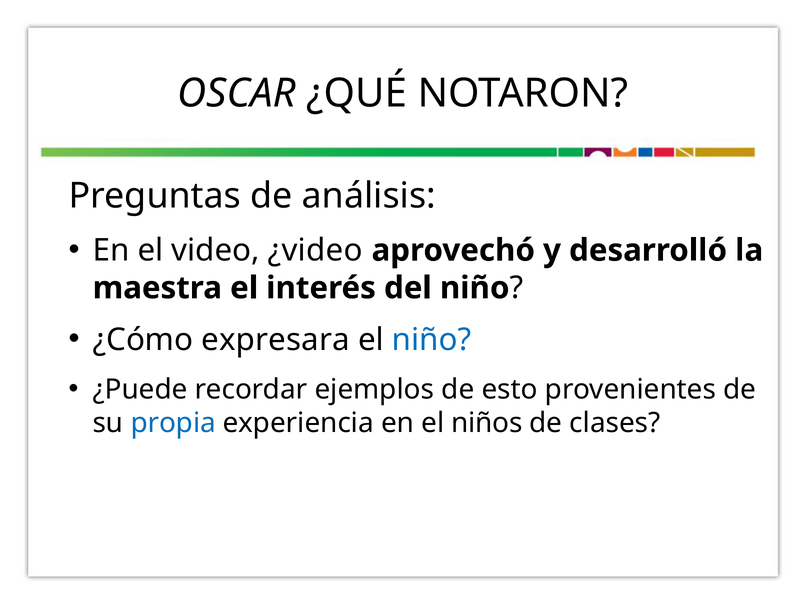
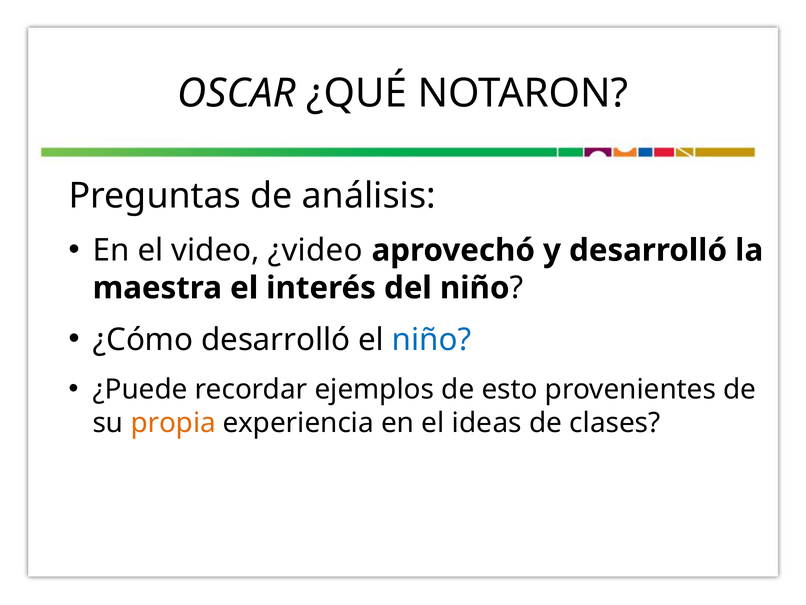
¿Cómo expresara: expresara -> desarrolló
propia colour: blue -> orange
niños: niños -> ideas
